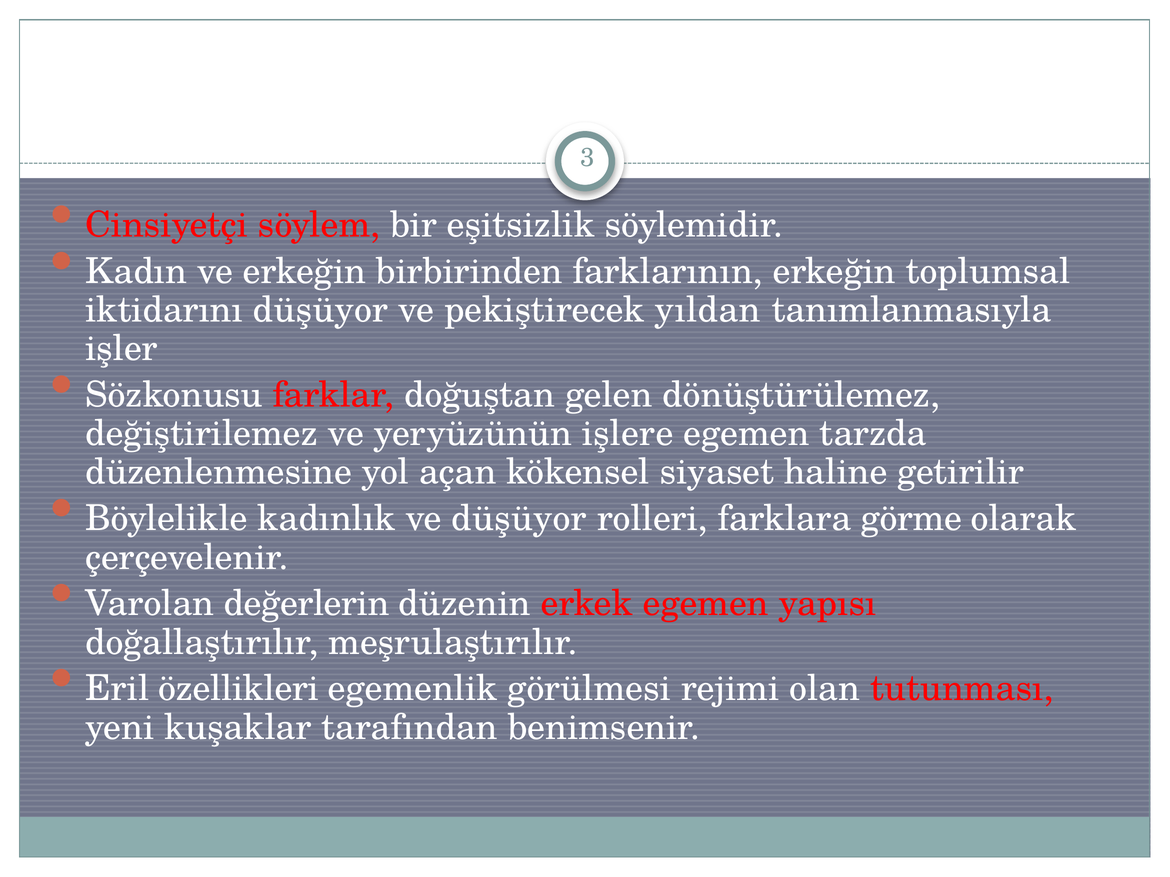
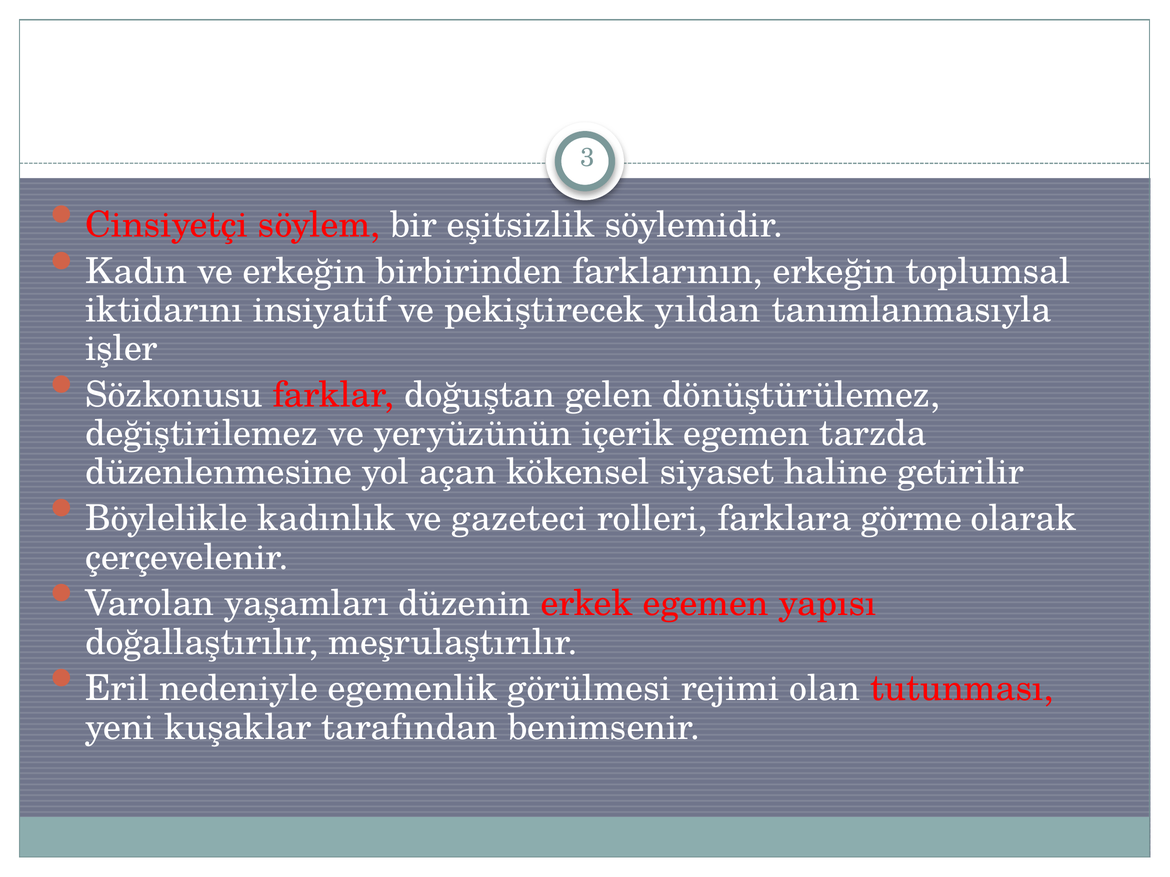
iktidarını düşüyor: düşüyor -> insiyatif
işlere: işlere -> içerik
ve düşüyor: düşüyor -> gazeteci
değerlerin: değerlerin -> yaşamları
özellikleri: özellikleri -> nedeniyle
